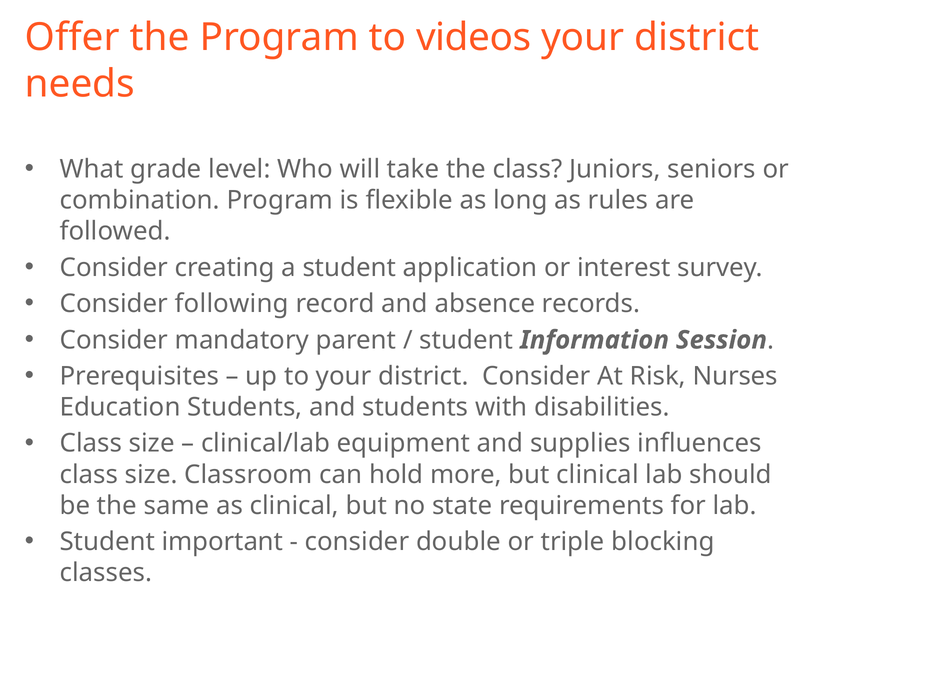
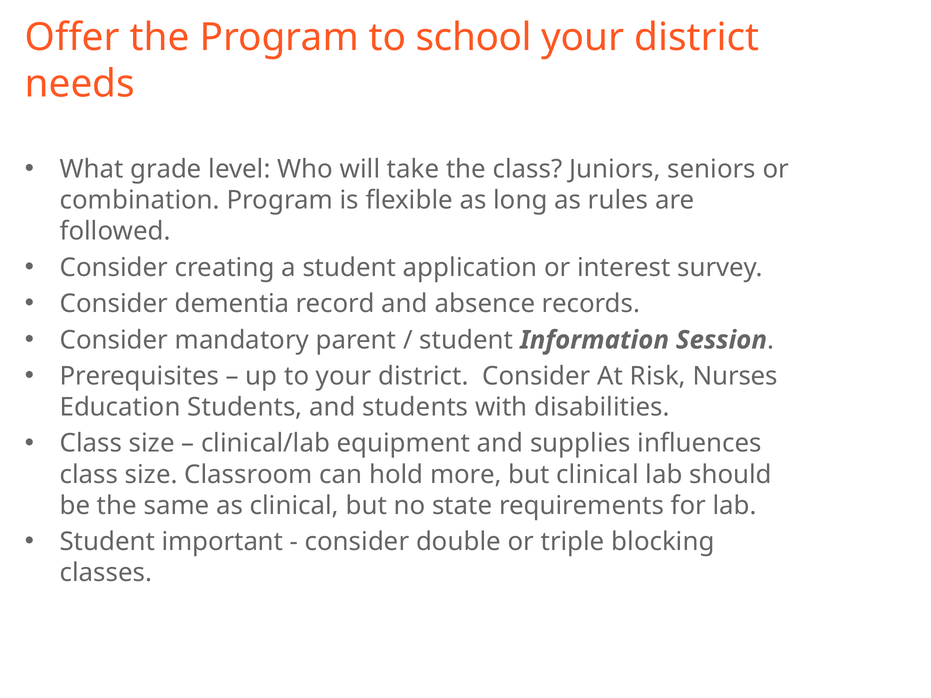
videos: videos -> school
following: following -> dementia
